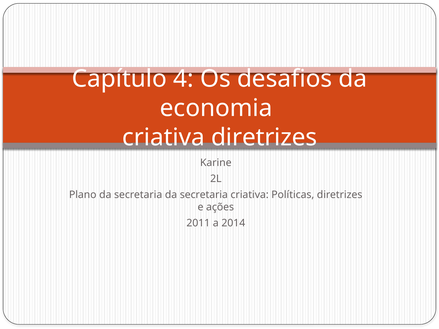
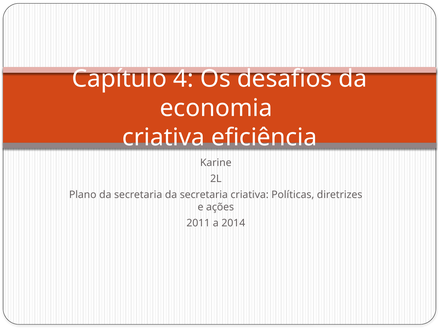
criativa diretrizes: diretrizes -> eficiência
